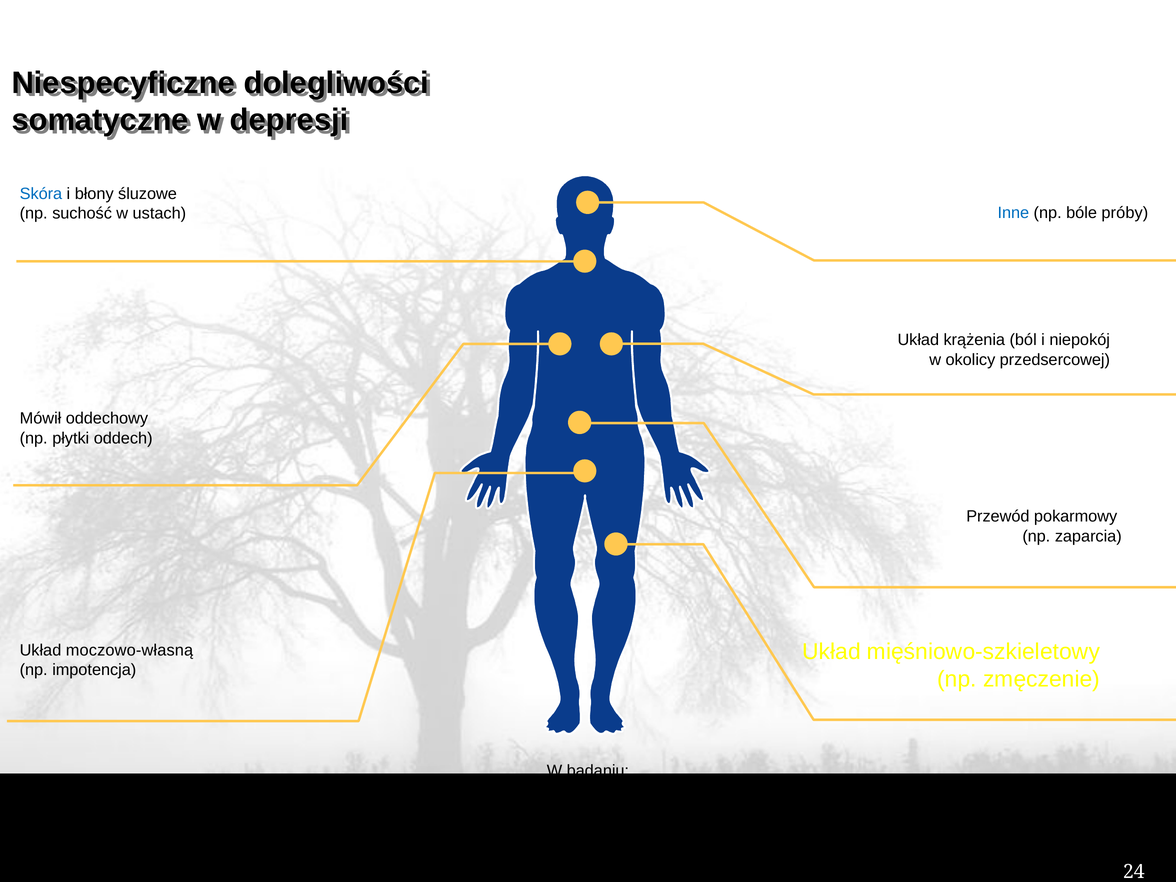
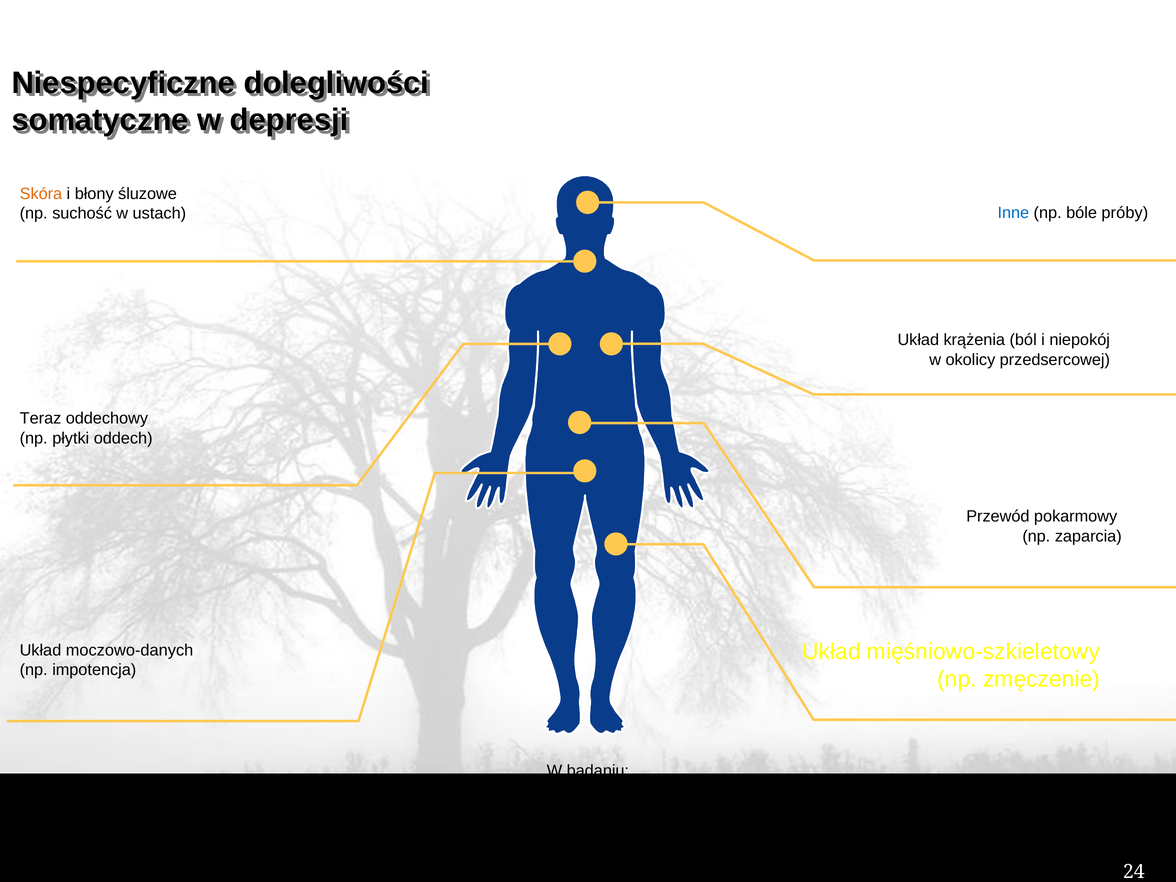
Skóra colour: blue -> orange
Mówił: Mówił -> Teraz
moczowo-własną: moczowo-własną -> moczowo-danych
